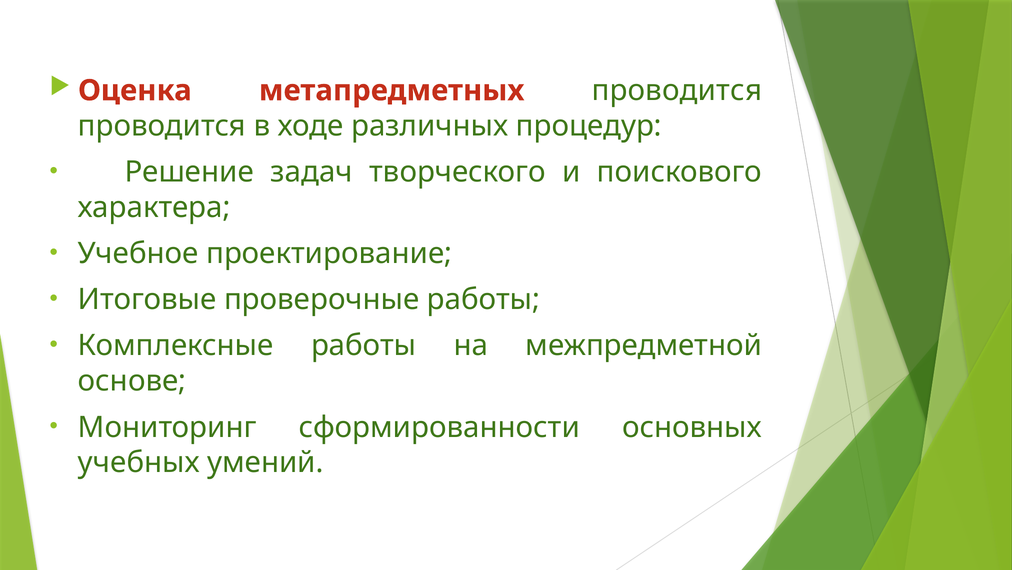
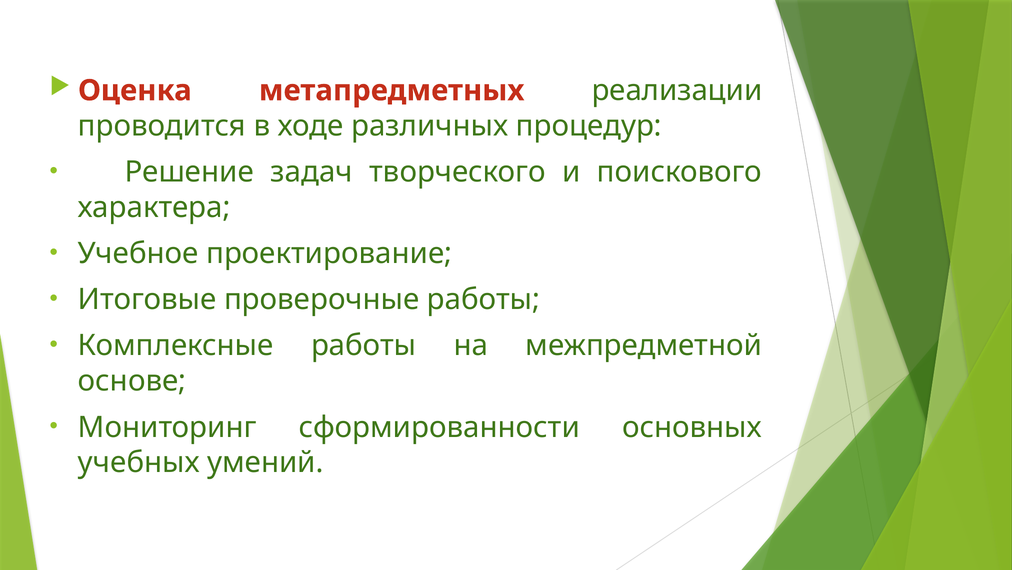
метапредметных проводится: проводится -> реализации
